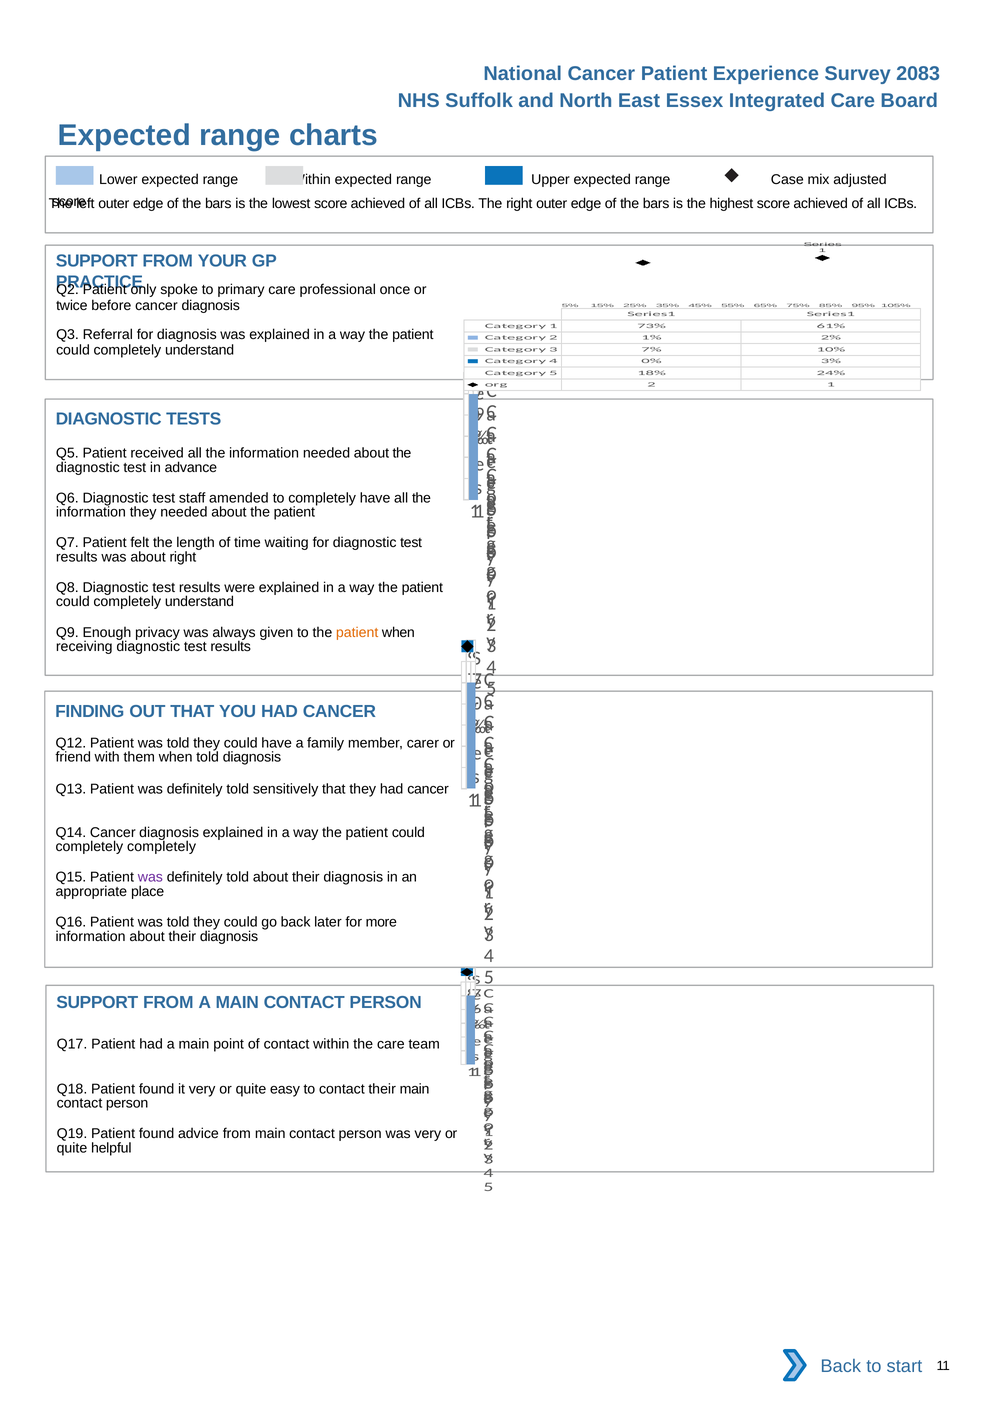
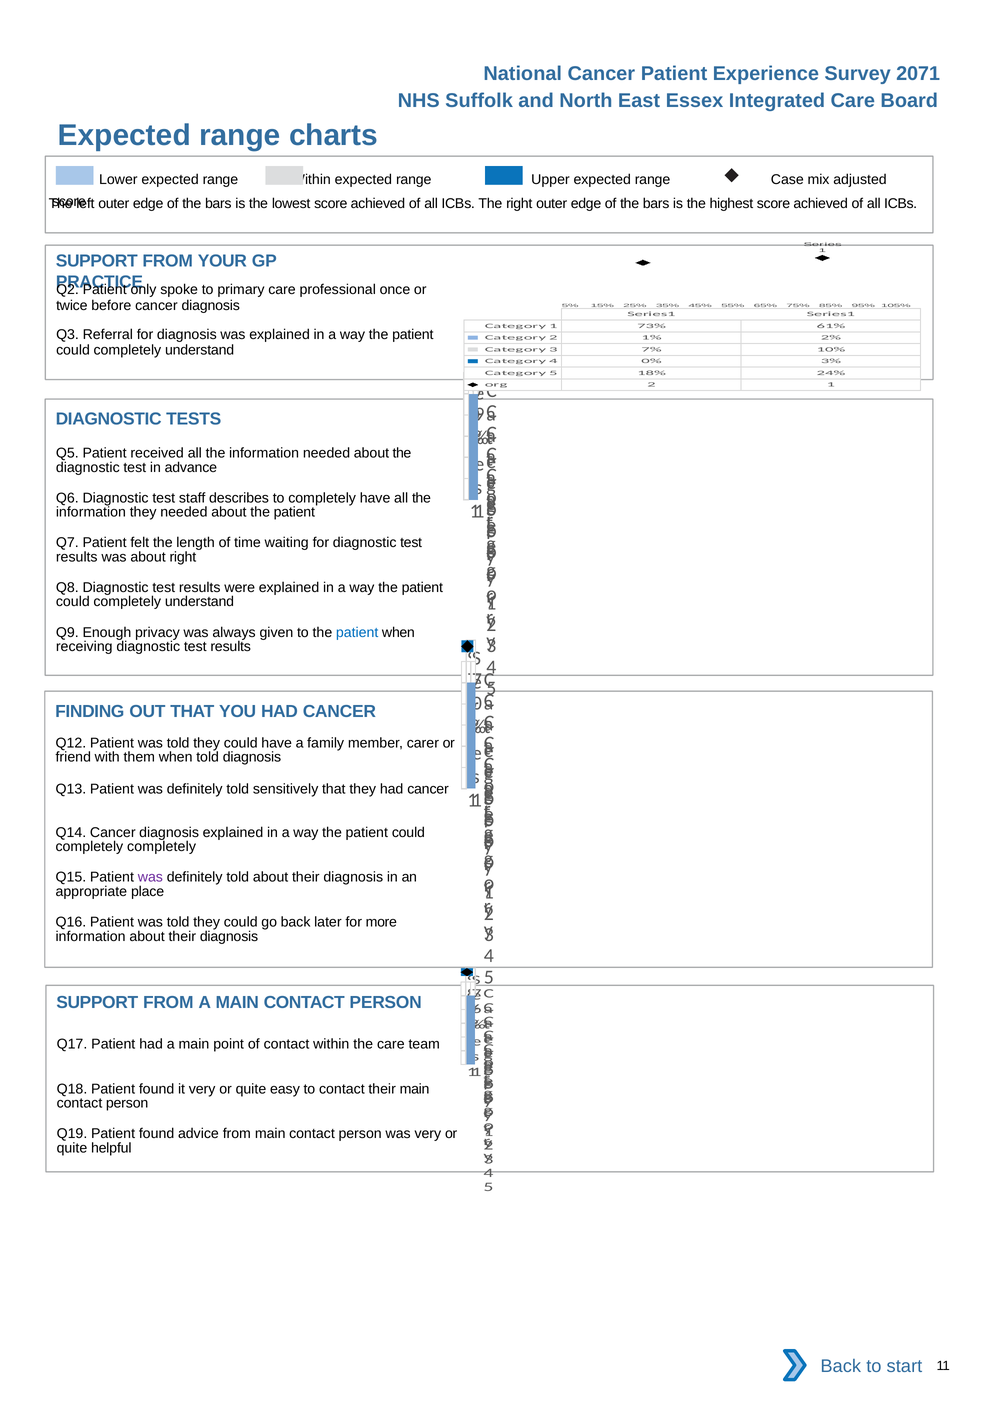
2083: 2083 -> 2071
amended: amended -> describes
patient at (357, 632) colour: orange -> blue
